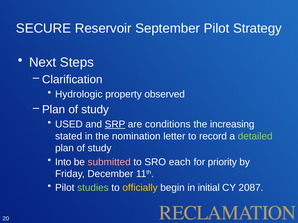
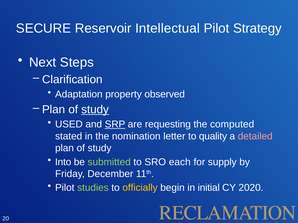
September: September -> Intellectual
Hydrologic: Hydrologic -> Adaptation
study at (95, 110) underline: none -> present
conditions: conditions -> requesting
increasing: increasing -> computed
record: record -> quality
detailed colour: light green -> pink
submitted colour: pink -> light green
priority: priority -> supply
2087: 2087 -> 2020
